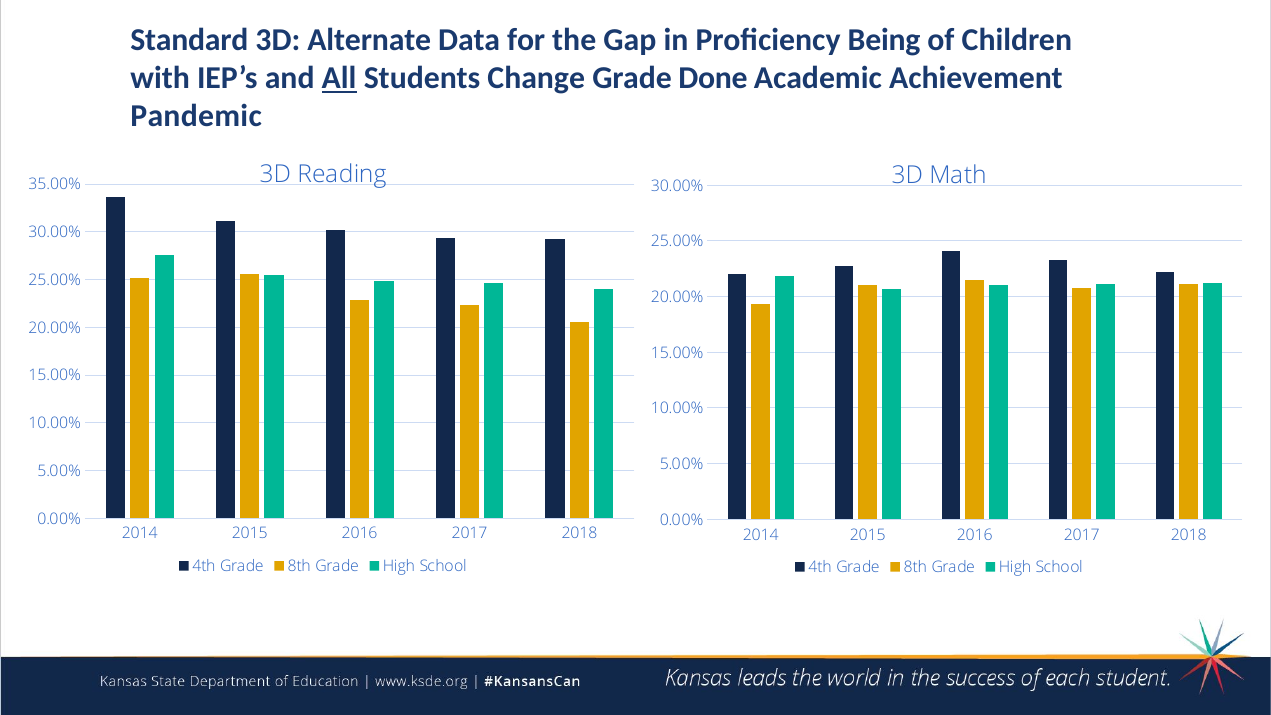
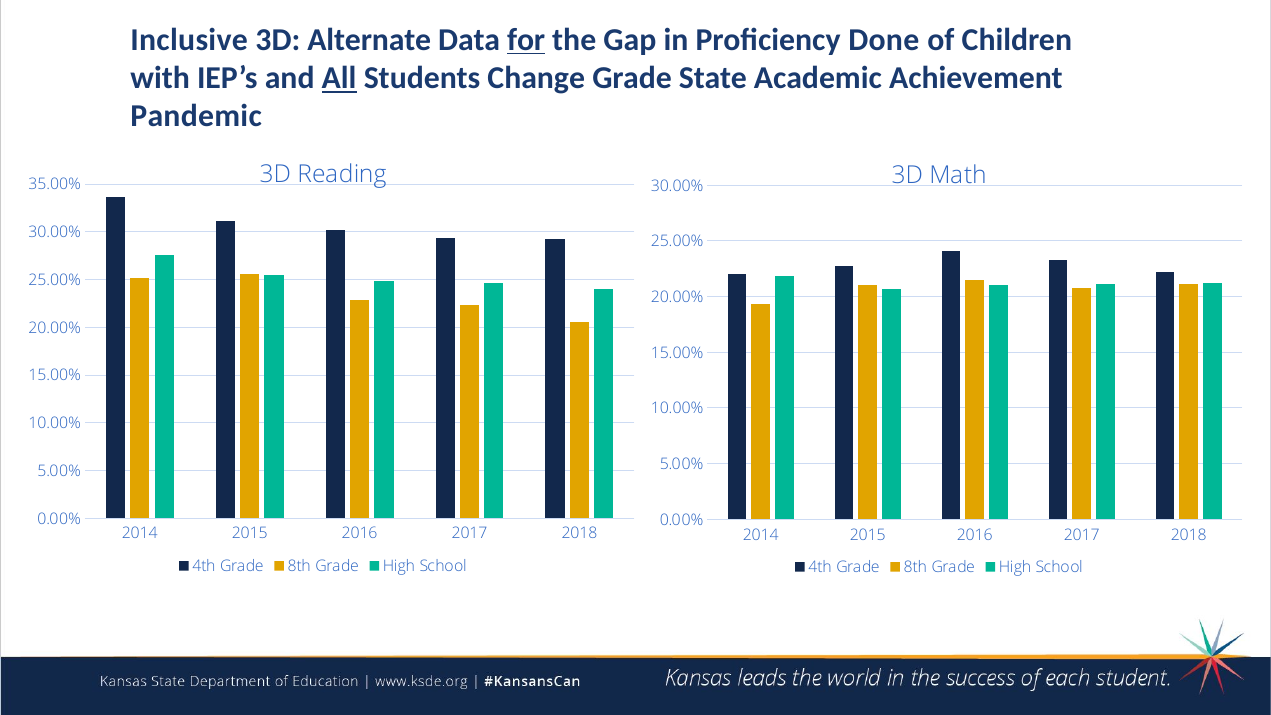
Standard: Standard -> Inclusive
for underline: none -> present
Being: Being -> Done
Done: Done -> State
